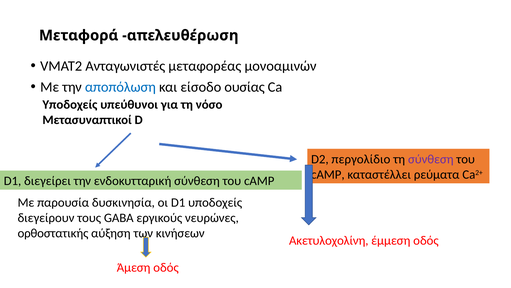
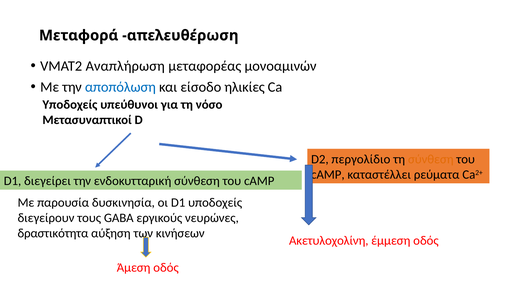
Aνταγωνιστές: Aνταγωνιστές -> Αναπλήρωση
ουσίας: ουσίας -> ηλικίες
σύνθεση at (431, 159) colour: purple -> orange
ορθοστατικής: ορθοστατικής -> δραστικότητα
